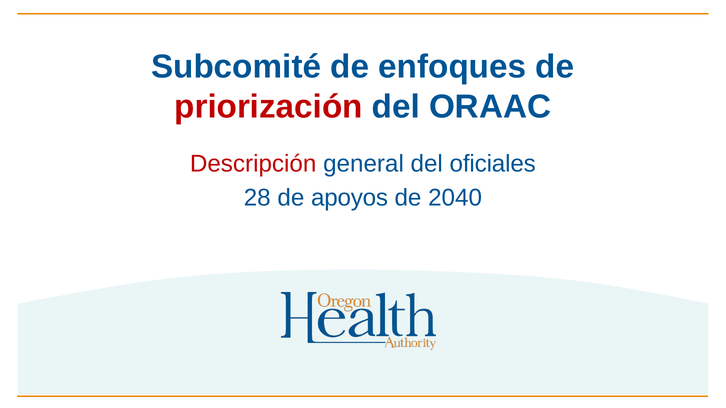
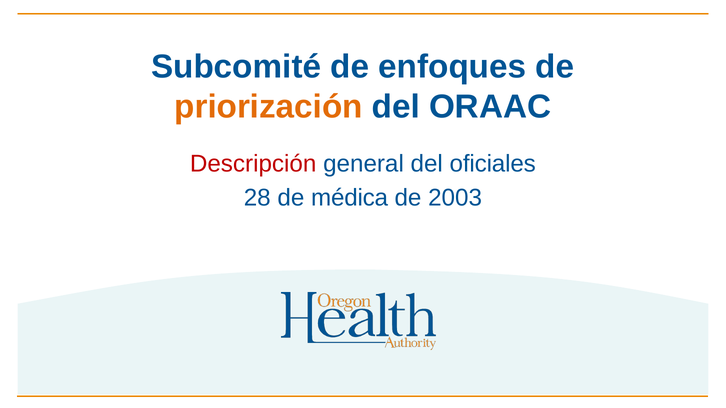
priorización colour: red -> orange
apoyos: apoyos -> médica
2040: 2040 -> 2003
